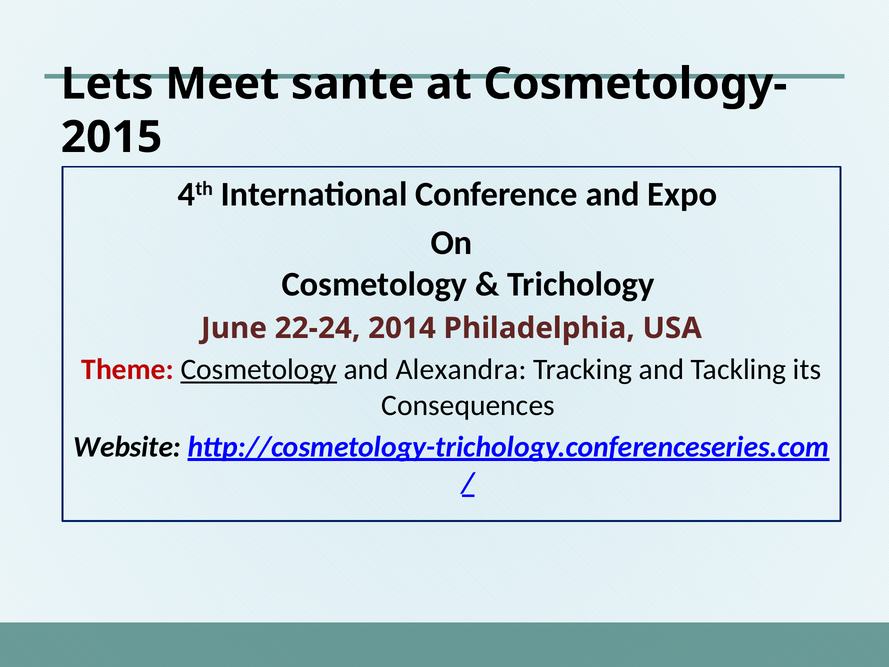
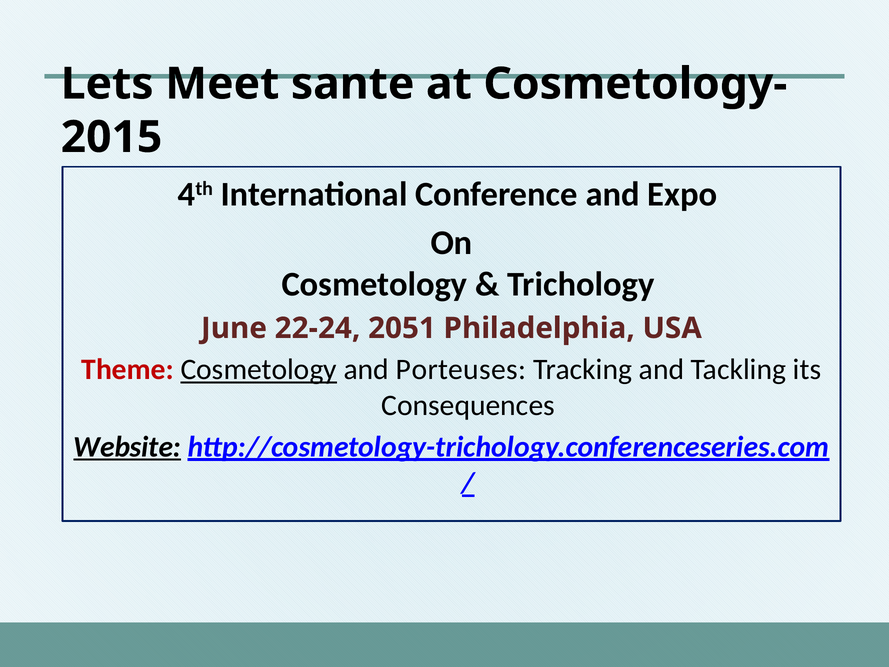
2014: 2014 -> 2051
Alexandra: Alexandra -> Porteuses
Website underline: none -> present
